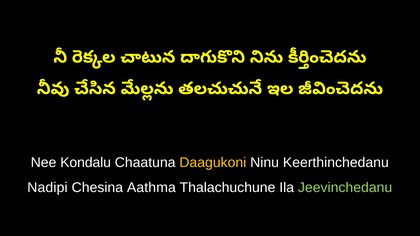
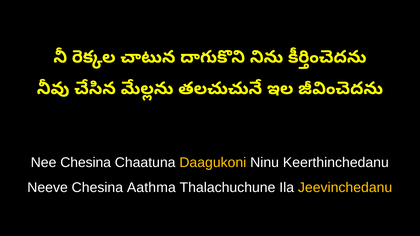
Nee Kondalu: Kondalu -> Chesina
Nadipi: Nadipi -> Neeve
Jeevinchedanu colour: light green -> yellow
